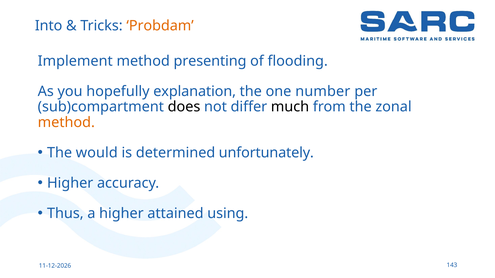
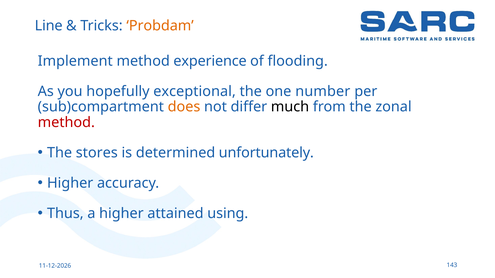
Into: Into -> Line
presenting: presenting -> experience
explanation: explanation -> exceptional
does colour: black -> orange
method at (66, 123) colour: orange -> red
would: would -> stores
